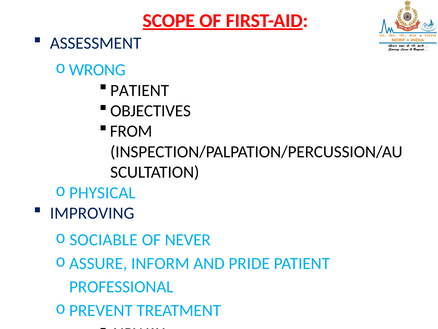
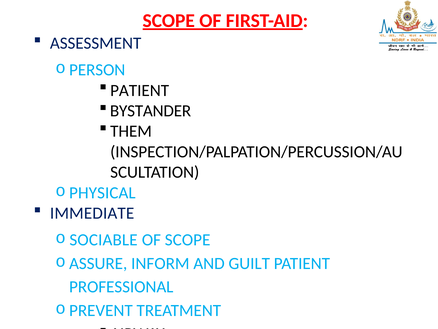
WRONG: WRONG -> PERSON
OBJECTIVES: OBJECTIVES -> BYSTANDER
FROM: FROM -> THEM
IMPROVING: IMPROVING -> IMMEDIATE
OF NEVER: NEVER -> SCOPE
PRIDE: PRIDE -> GUILT
